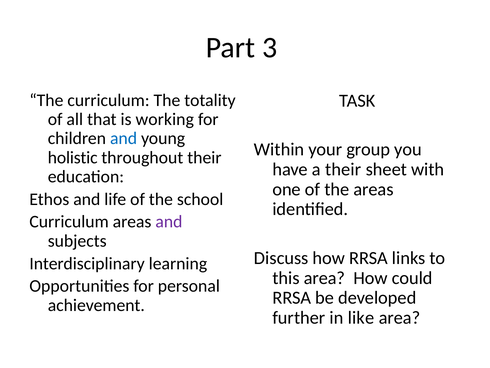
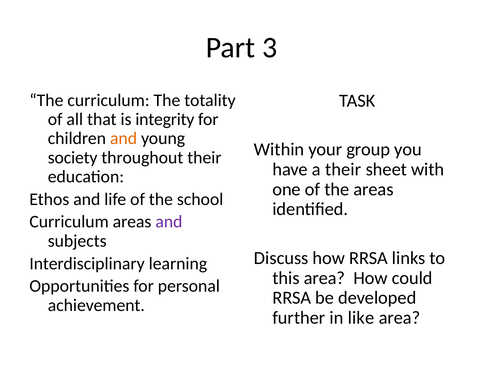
working: working -> integrity
and at (124, 138) colour: blue -> orange
holistic: holistic -> society
